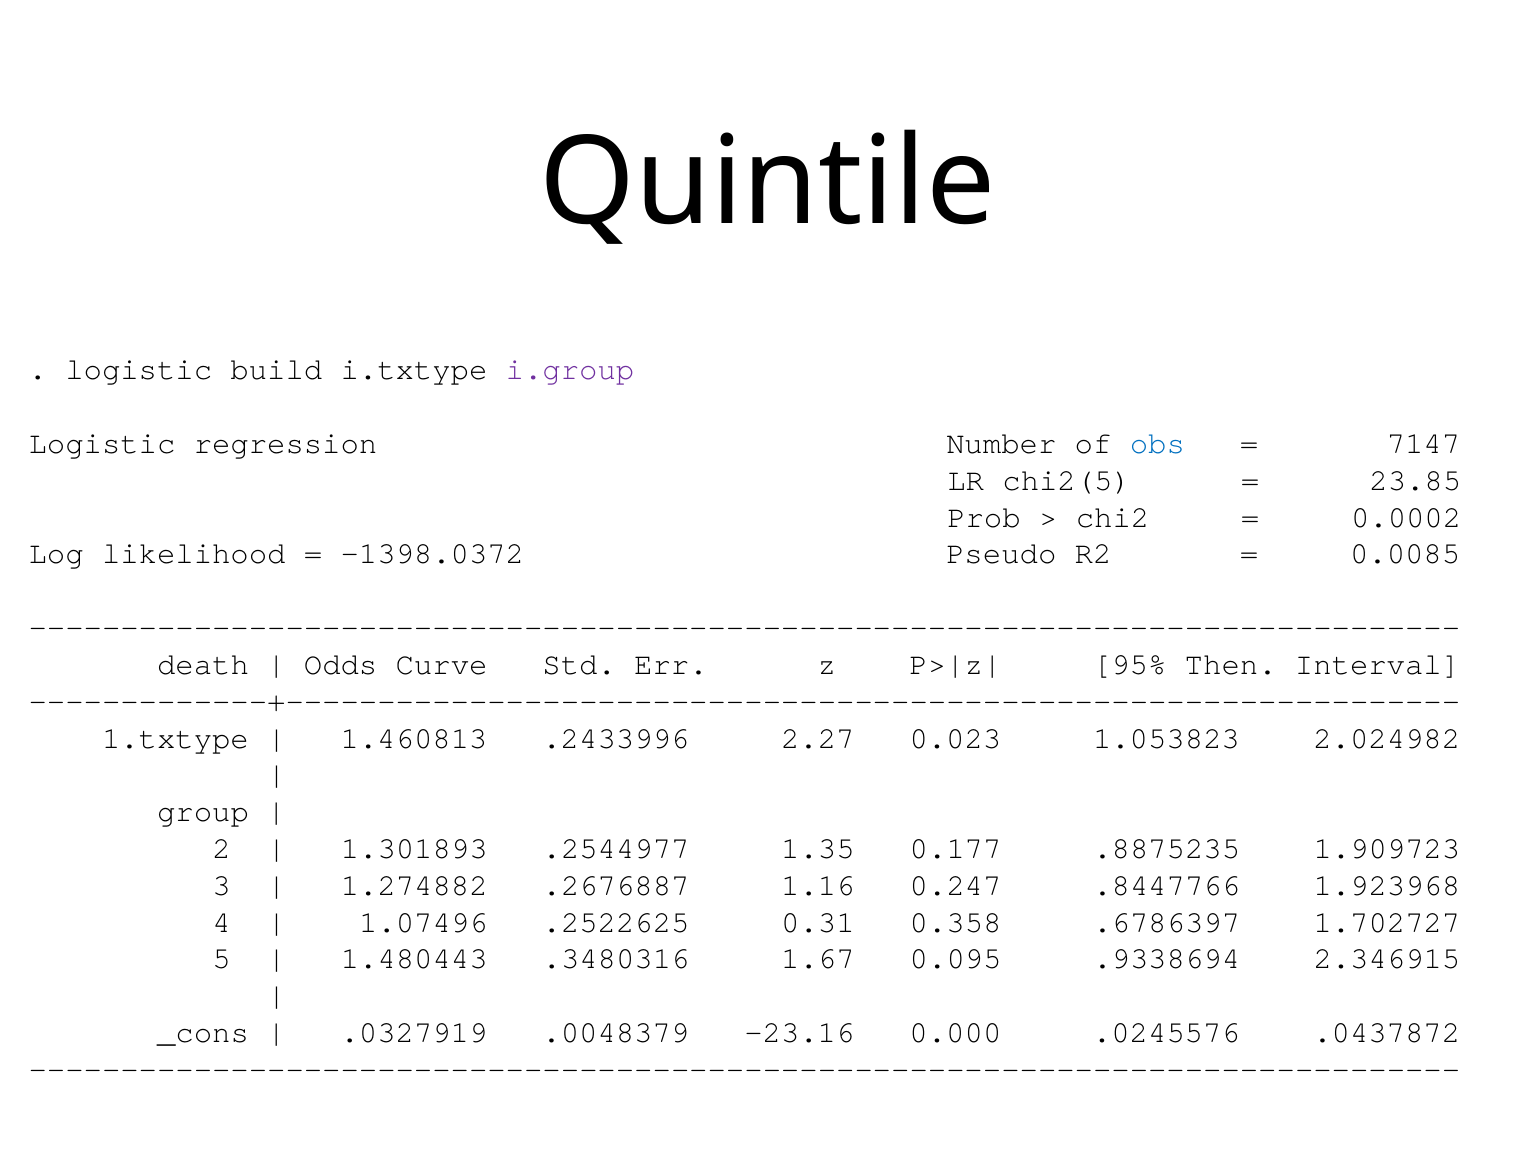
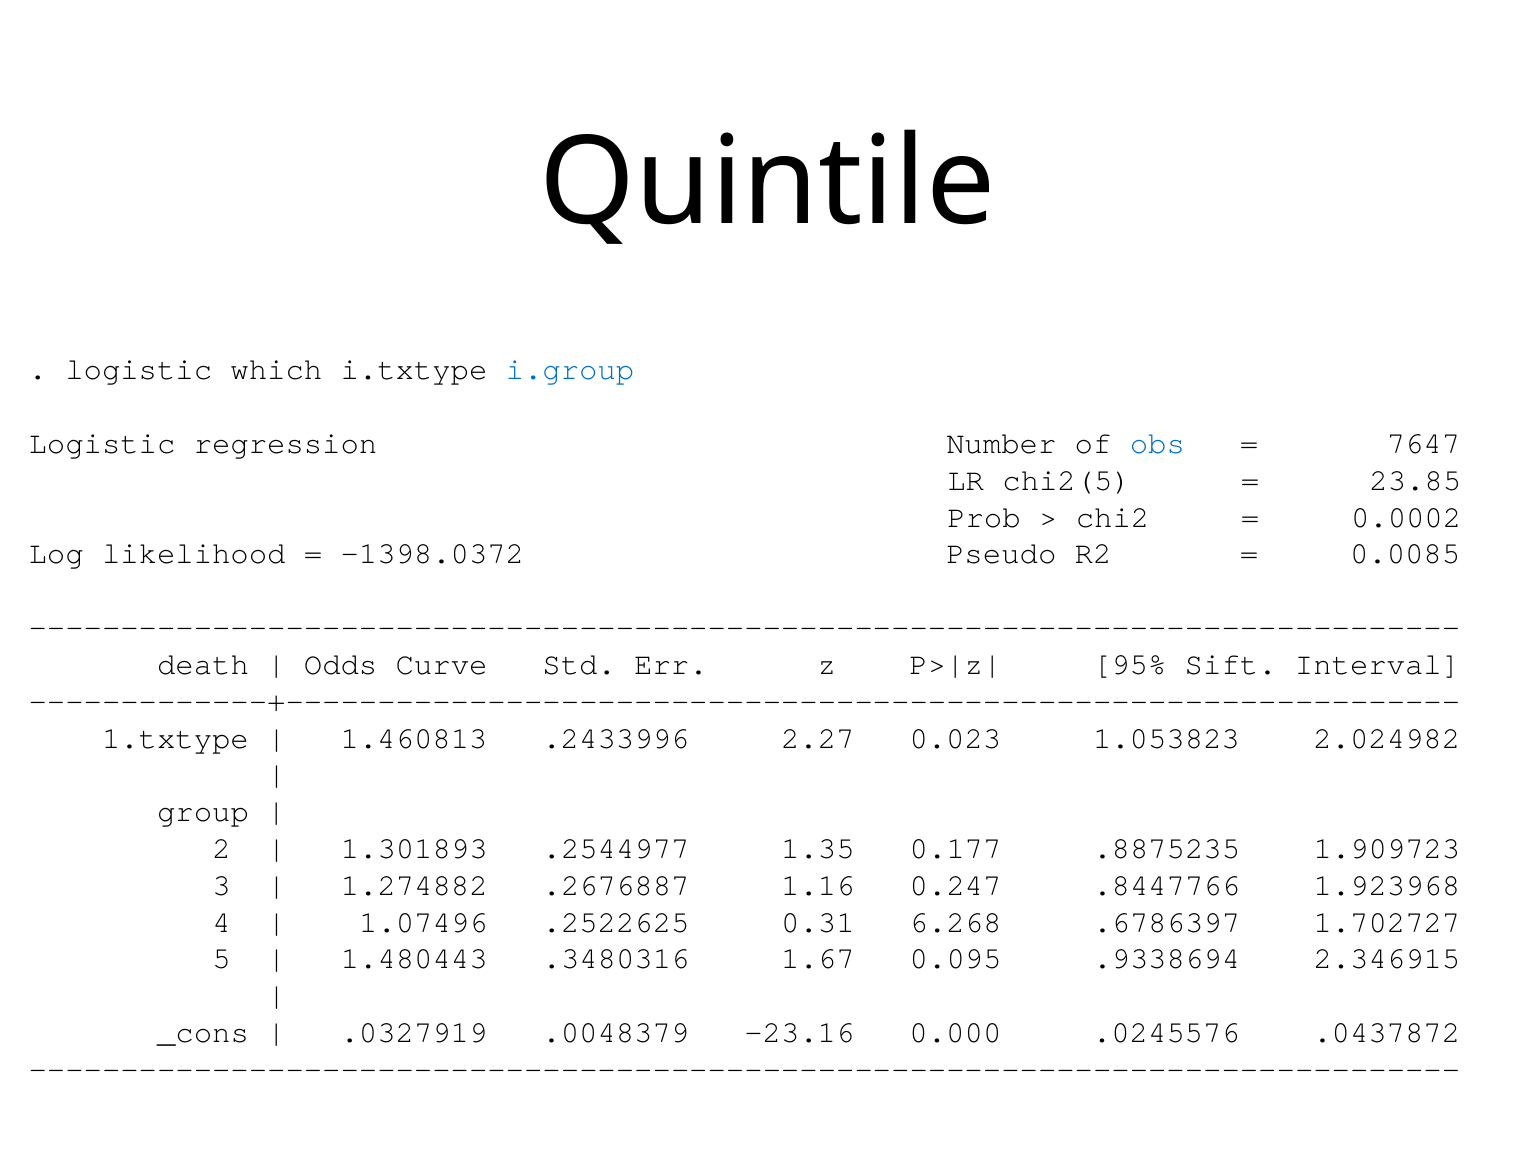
build: build -> which
i.group colour: purple -> blue
7147: 7147 -> 7647
Then: Then -> Sift
0.358: 0.358 -> 6.268
